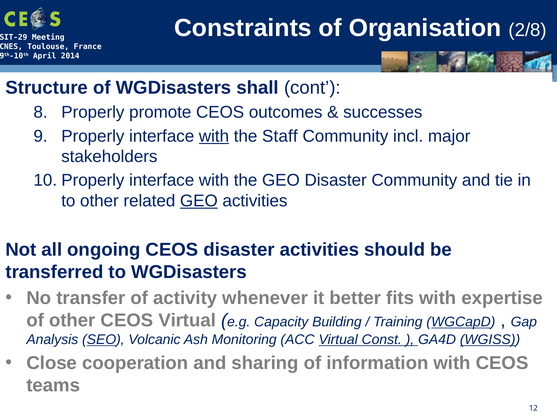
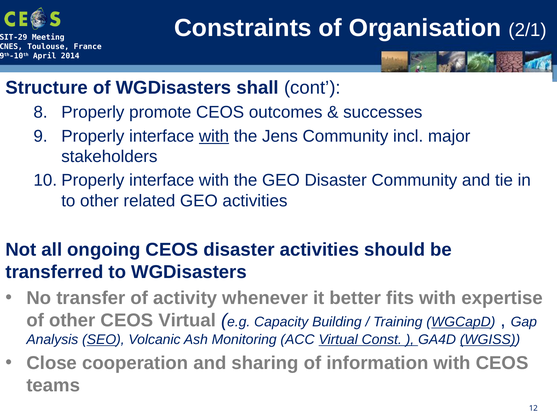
2/8: 2/8 -> 2/1
Staff: Staff -> Jens
GEO at (199, 201) underline: present -> none
